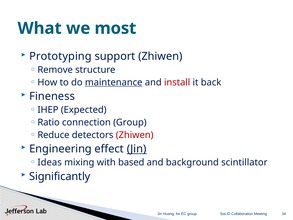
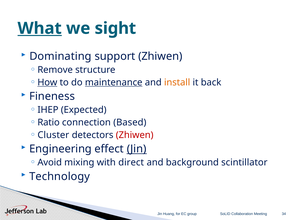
What underline: none -> present
most: most -> sight
Prototyping: Prototyping -> Dominating
How underline: none -> present
install colour: red -> orange
connection Group: Group -> Based
Reduce: Reduce -> Cluster
Ideas: Ideas -> Avoid
based: based -> direct
Significantly: Significantly -> Technology
